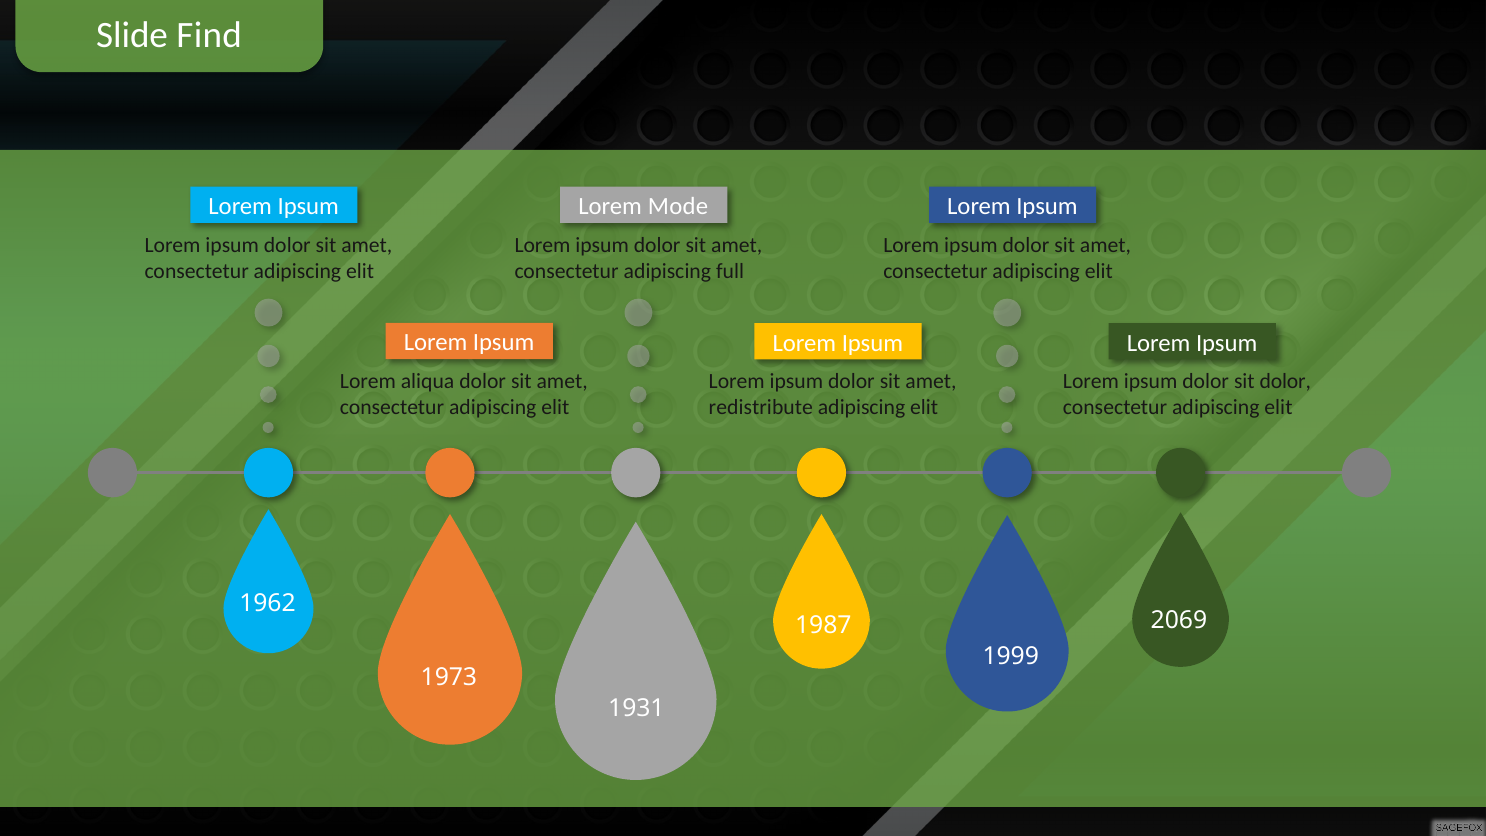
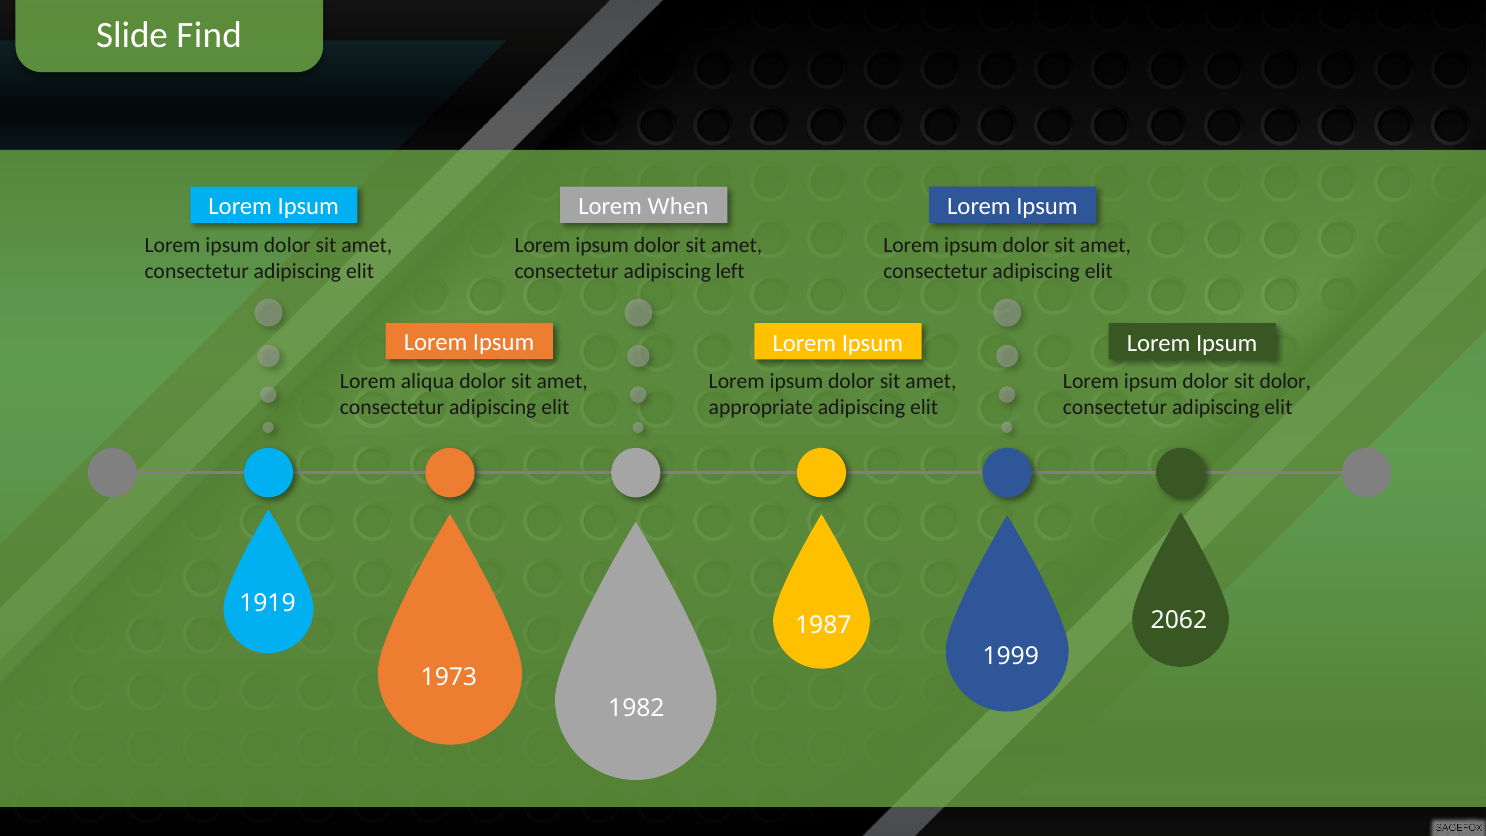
Mode: Mode -> When
full: full -> left
redistribute: redistribute -> appropriate
1962: 1962 -> 1919
2069: 2069 -> 2062
1931: 1931 -> 1982
